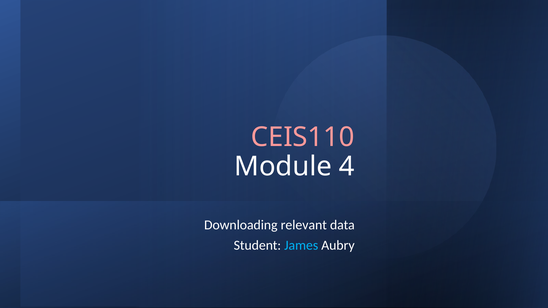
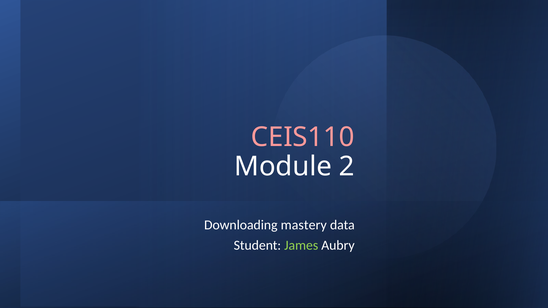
4: 4 -> 2
relevant: relevant -> mastery
James colour: light blue -> light green
